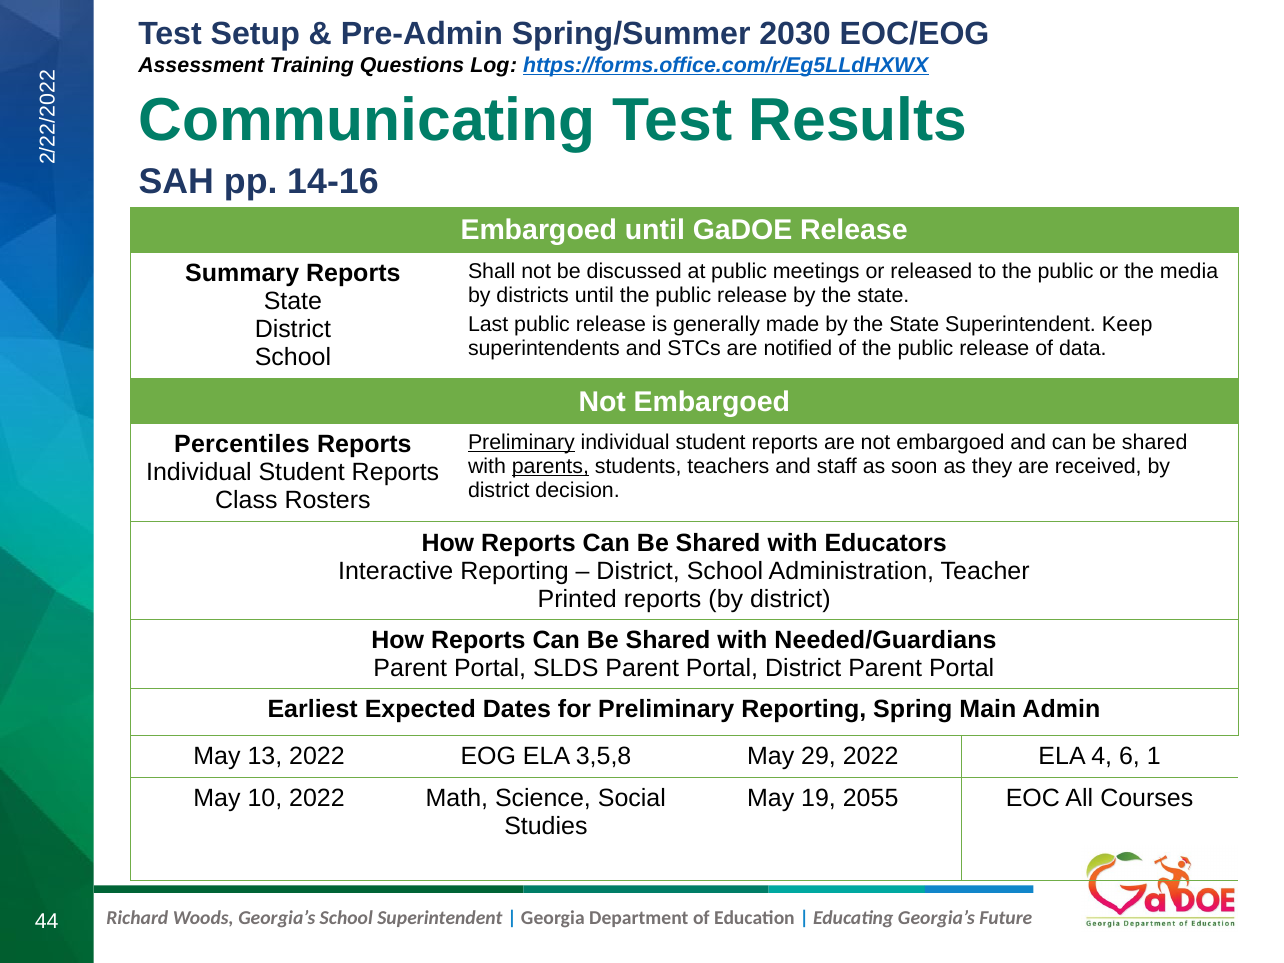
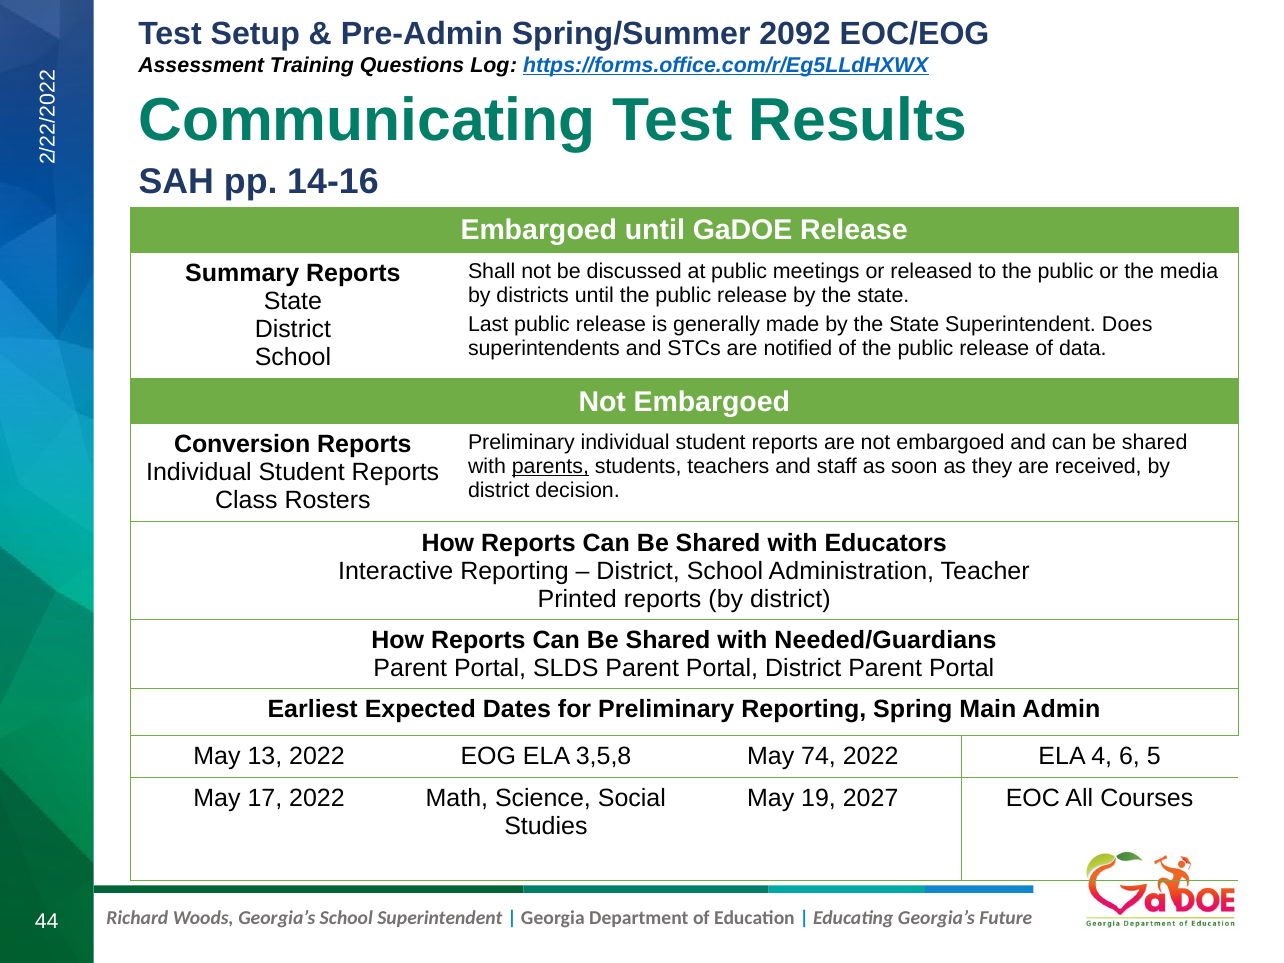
2030: 2030 -> 2092
Keep: Keep -> Does
Preliminary at (521, 443) underline: present -> none
Percentiles: Percentiles -> Conversion
29: 29 -> 74
1: 1 -> 5
10: 10 -> 17
2055: 2055 -> 2027
